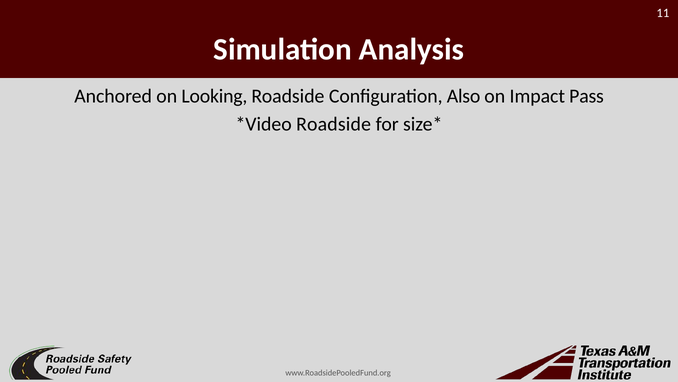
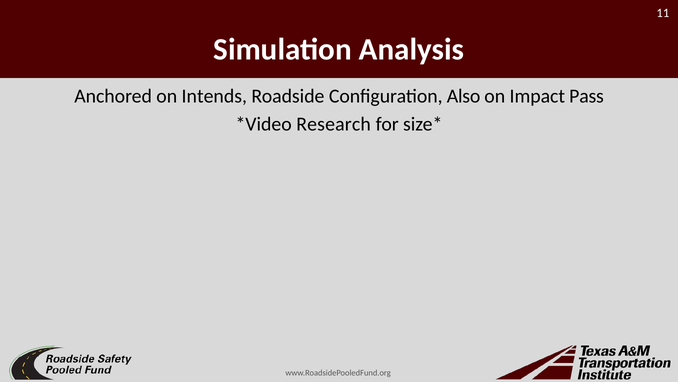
Looking: Looking -> Intends
Roadside at (334, 124): Roadside -> Research
